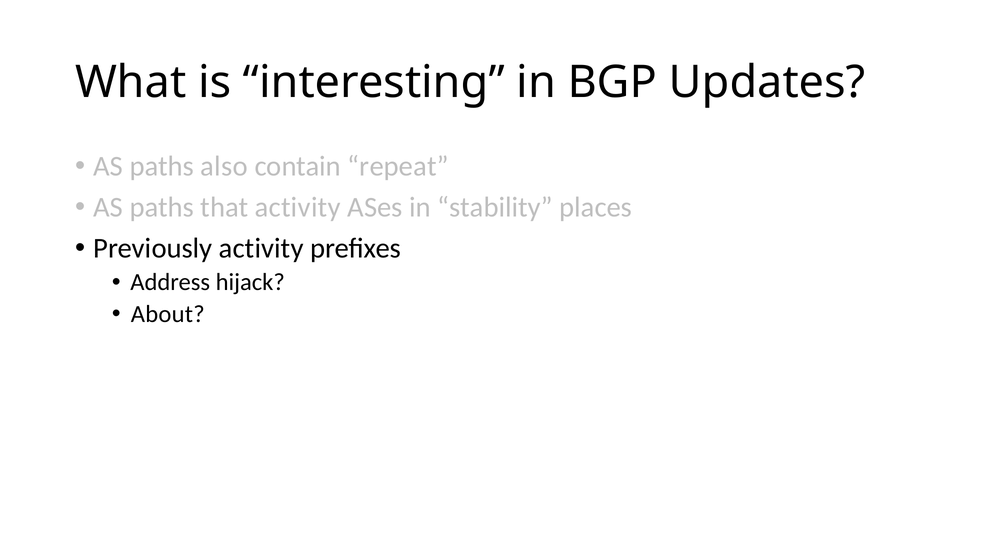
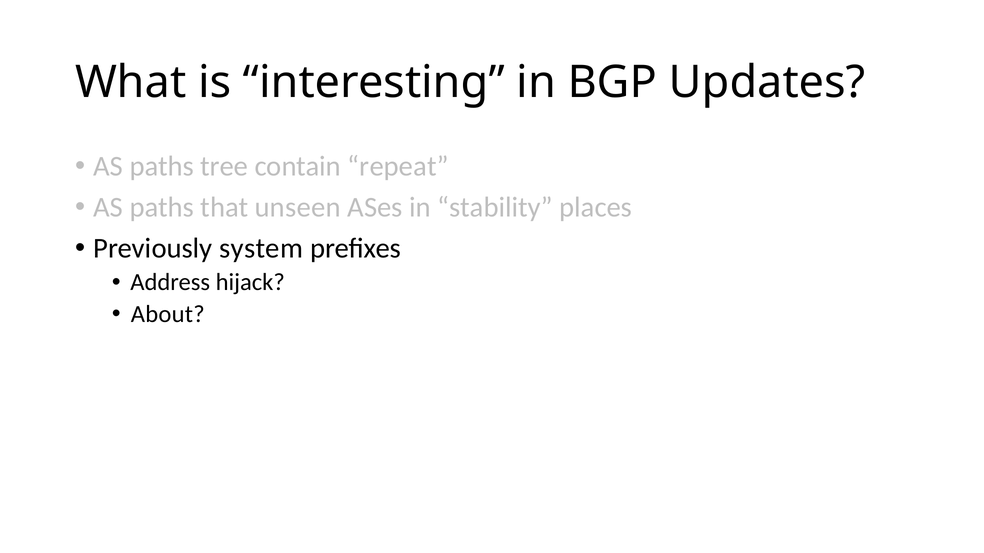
also: also -> tree
that activity: activity -> unseen
Previously activity: activity -> system
